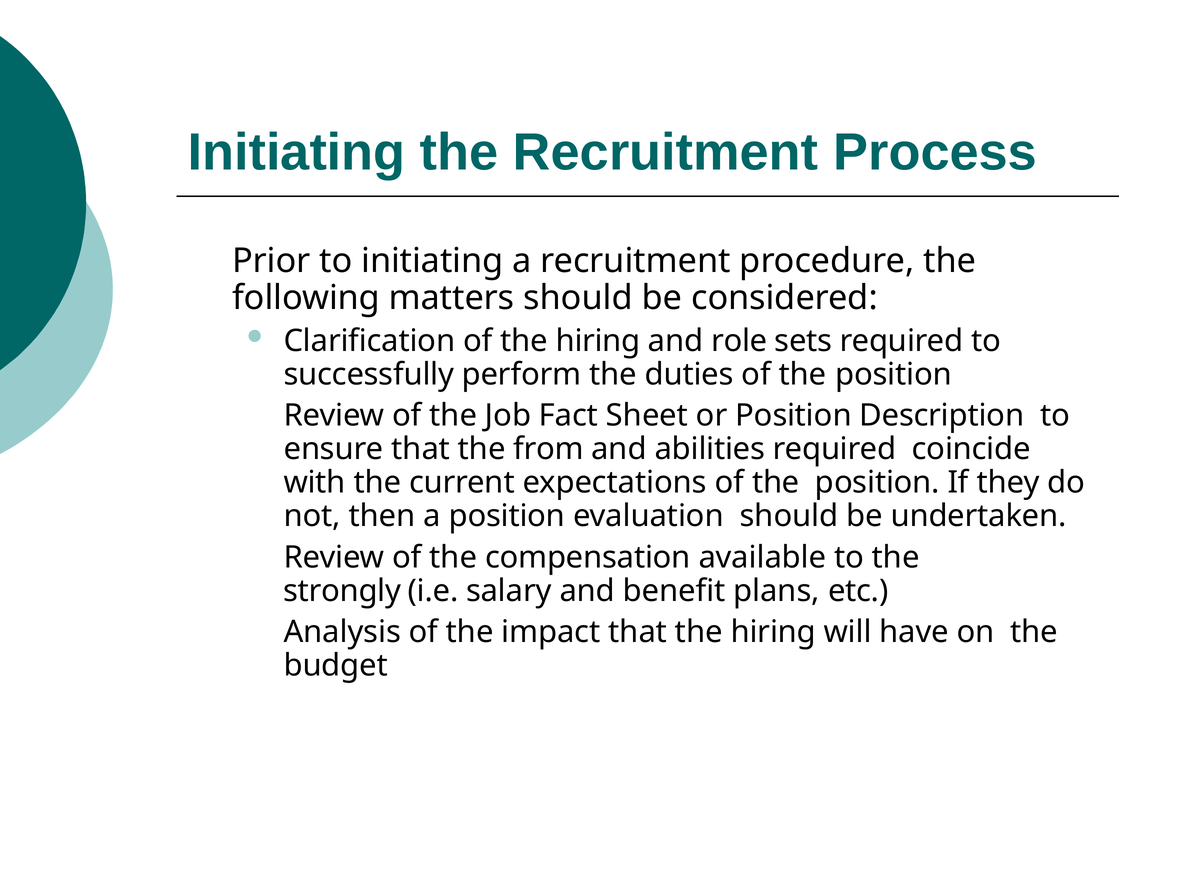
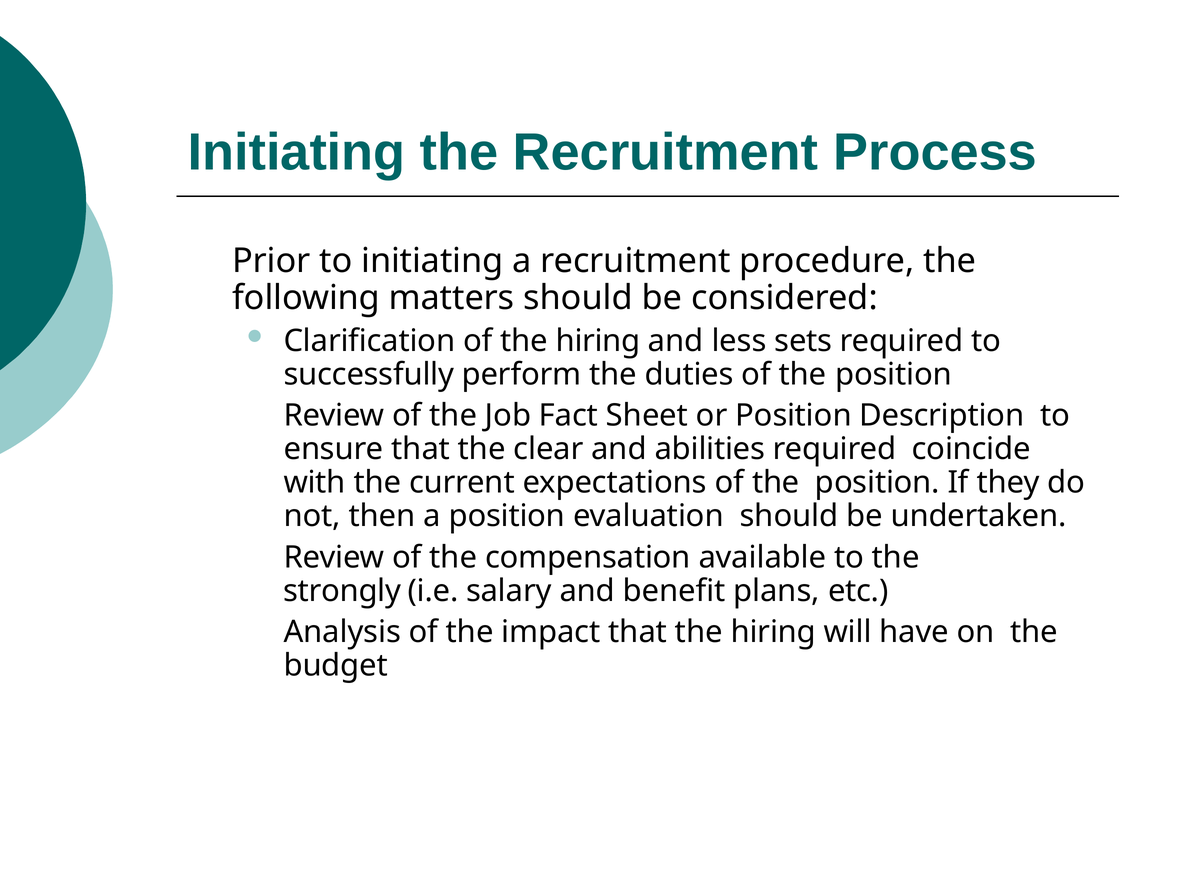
role: role -> less
from: from -> clear
